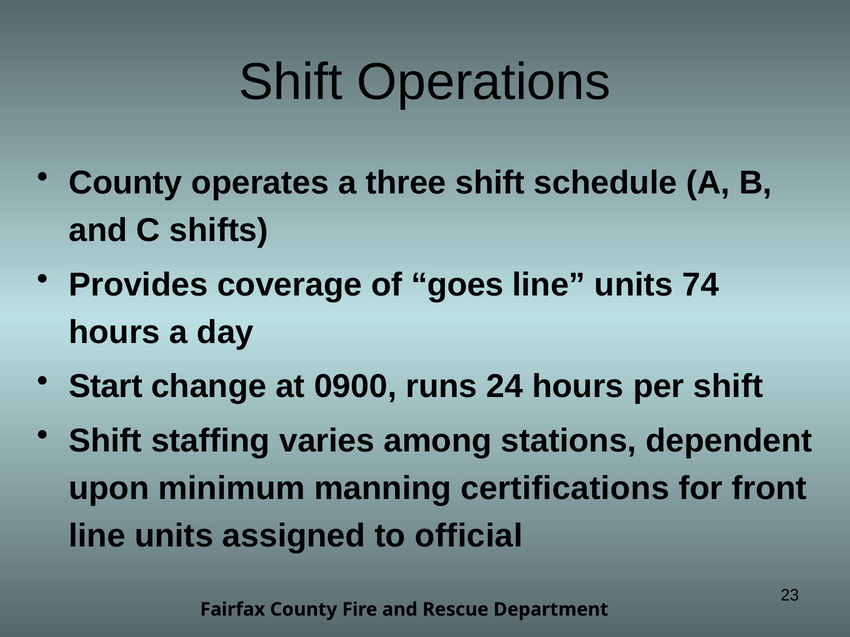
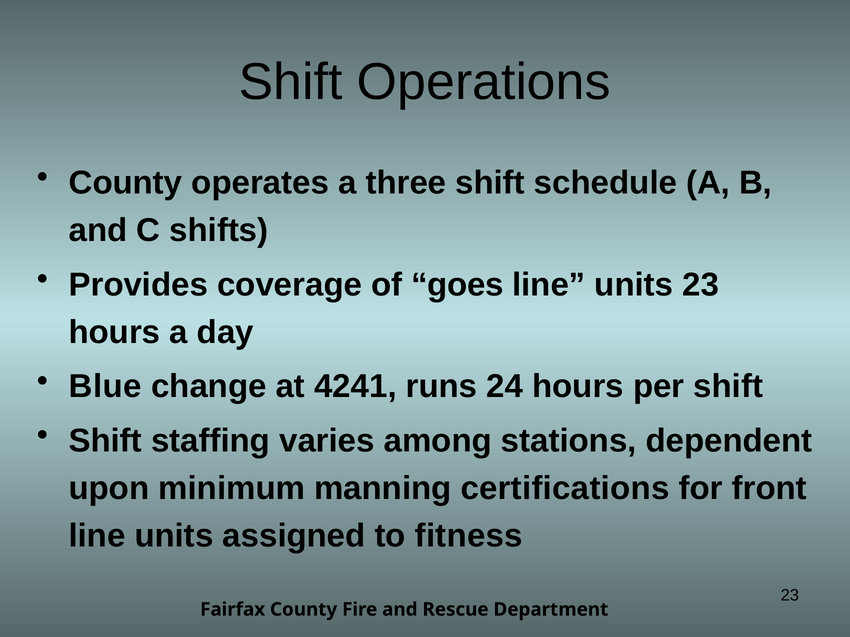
units 74: 74 -> 23
Start: Start -> Blue
0900: 0900 -> 4241
official: official -> fitness
